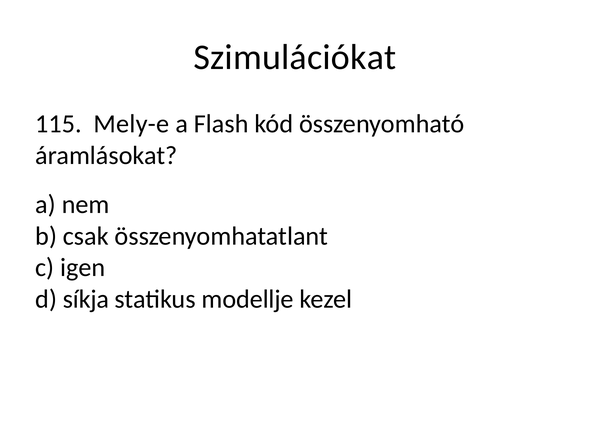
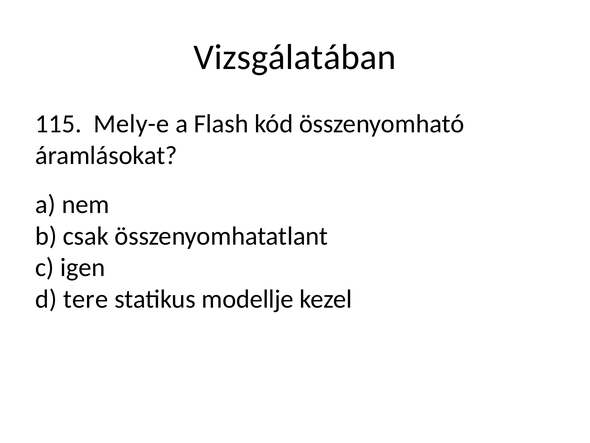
Szimulációkat: Szimulációkat -> Vizsgálatában
síkja: síkja -> tere
